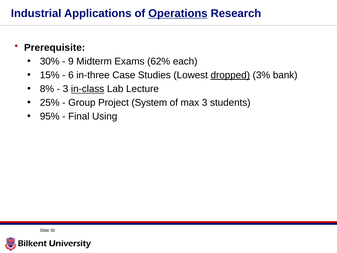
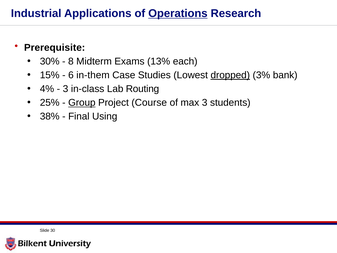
9: 9 -> 8
62%: 62% -> 13%
in-three: in-three -> in-them
8%: 8% -> 4%
in-class underline: present -> none
Lecture: Lecture -> Routing
Group underline: none -> present
System: System -> Course
95%: 95% -> 38%
